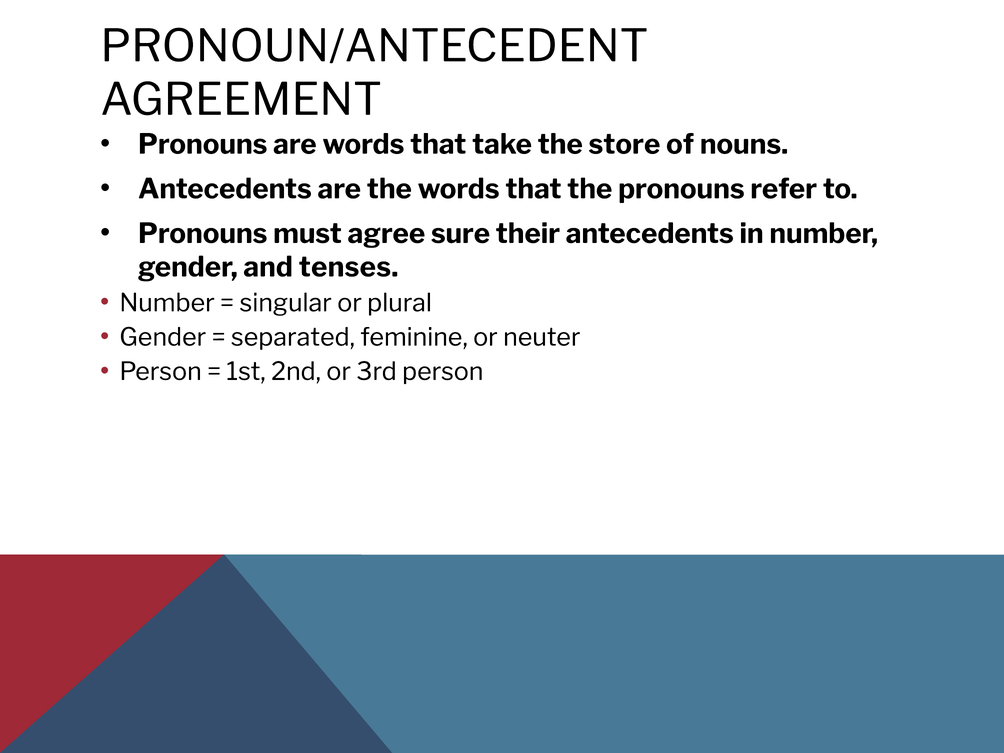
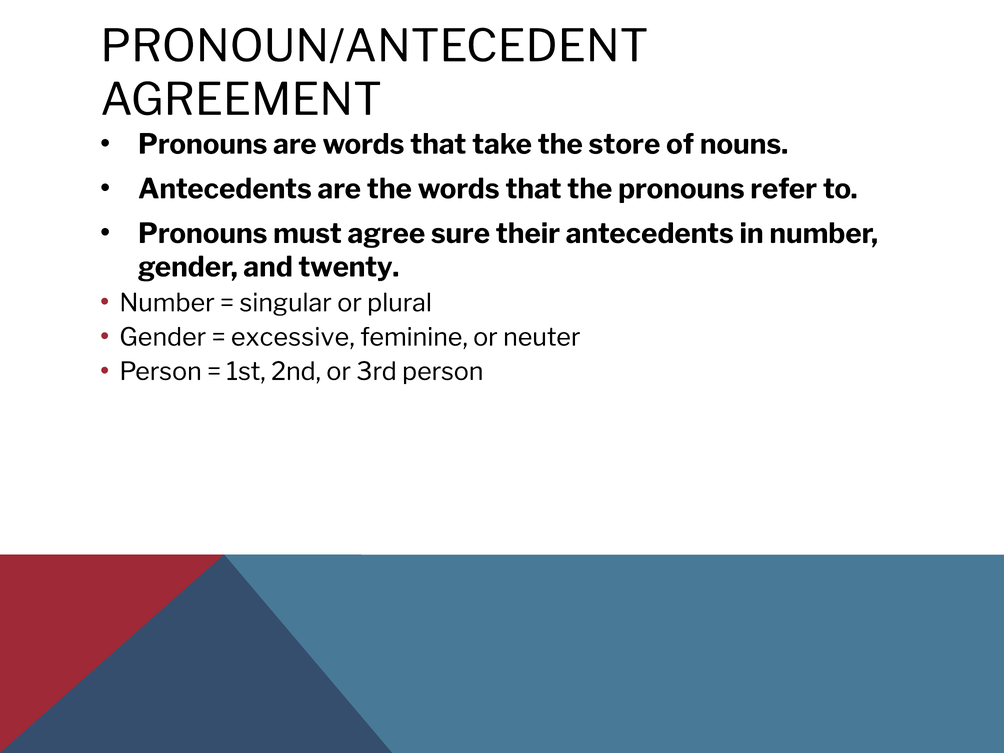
tenses: tenses -> twenty
separated: separated -> excessive
